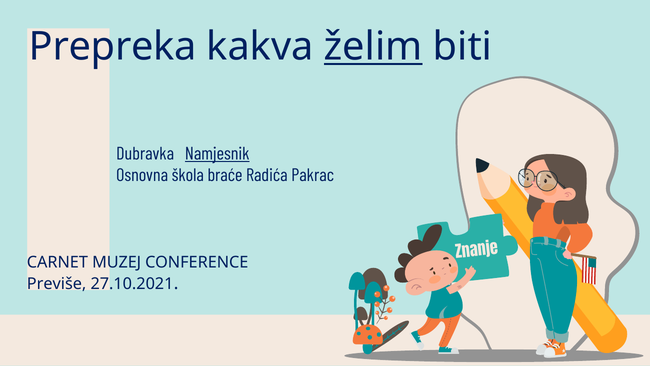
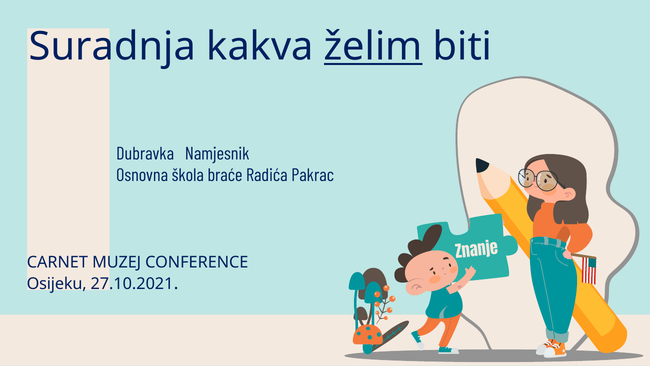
Prepreka: Prepreka -> Suradnja
Namjesnik underline: present -> none
Previše: Previše -> Osijeku
